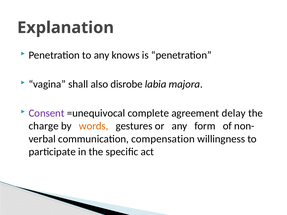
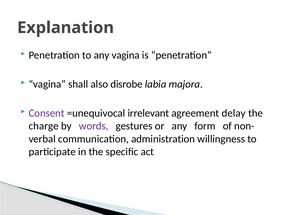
any knows: knows -> vagina
complete: complete -> irrelevant
words colour: orange -> purple
compensation: compensation -> administration
